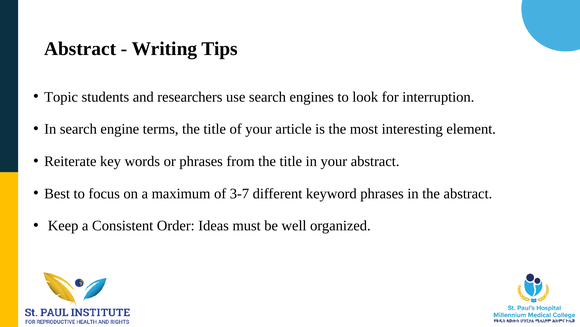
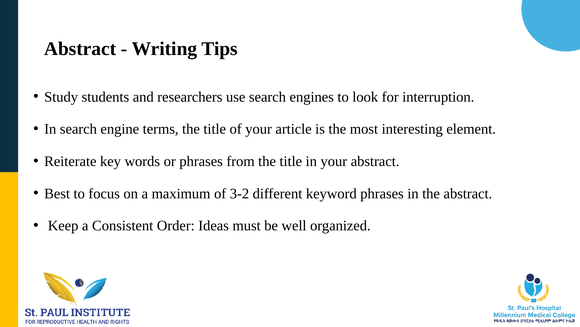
Topic: Topic -> Study
3-7: 3-7 -> 3-2
